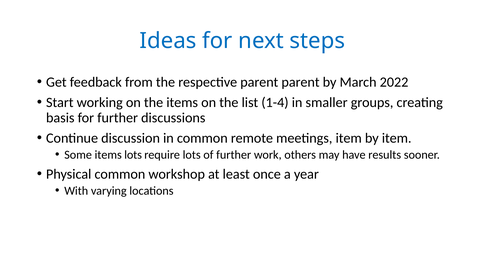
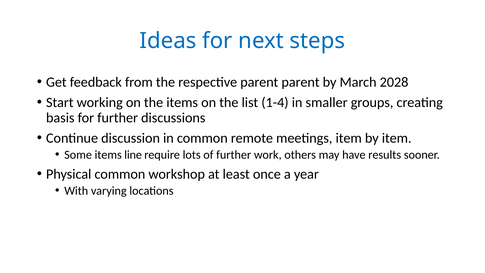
2022: 2022 -> 2028
items lots: lots -> line
